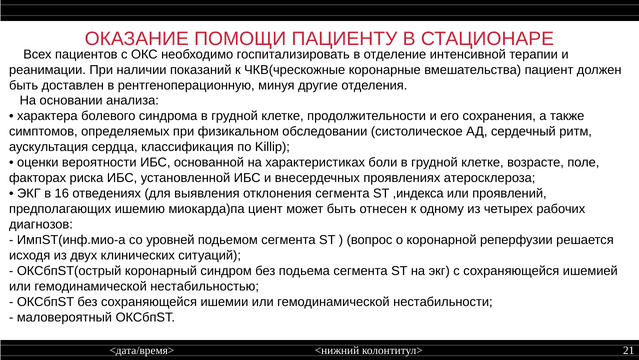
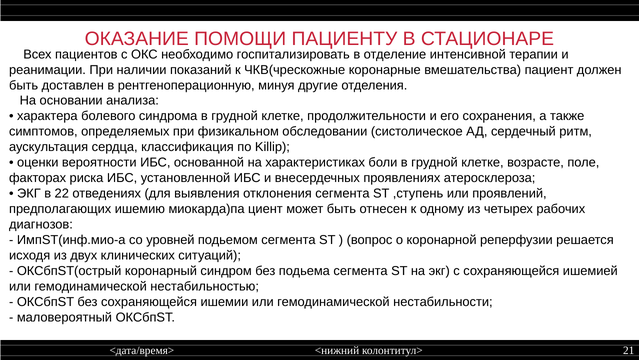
16: 16 -> 22
,индекса: ,индекса -> ,ступень
